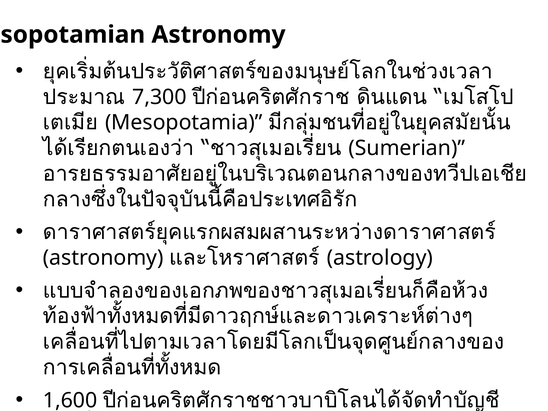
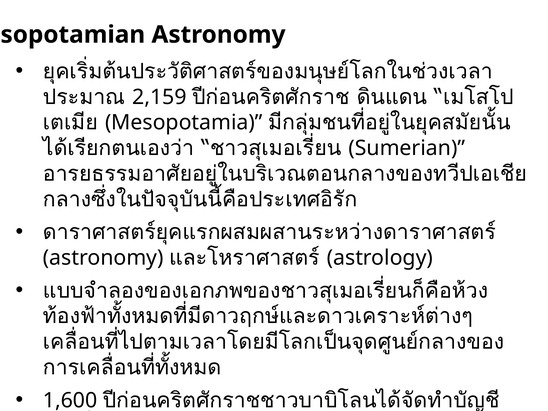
7,300: 7,300 -> 2,159
